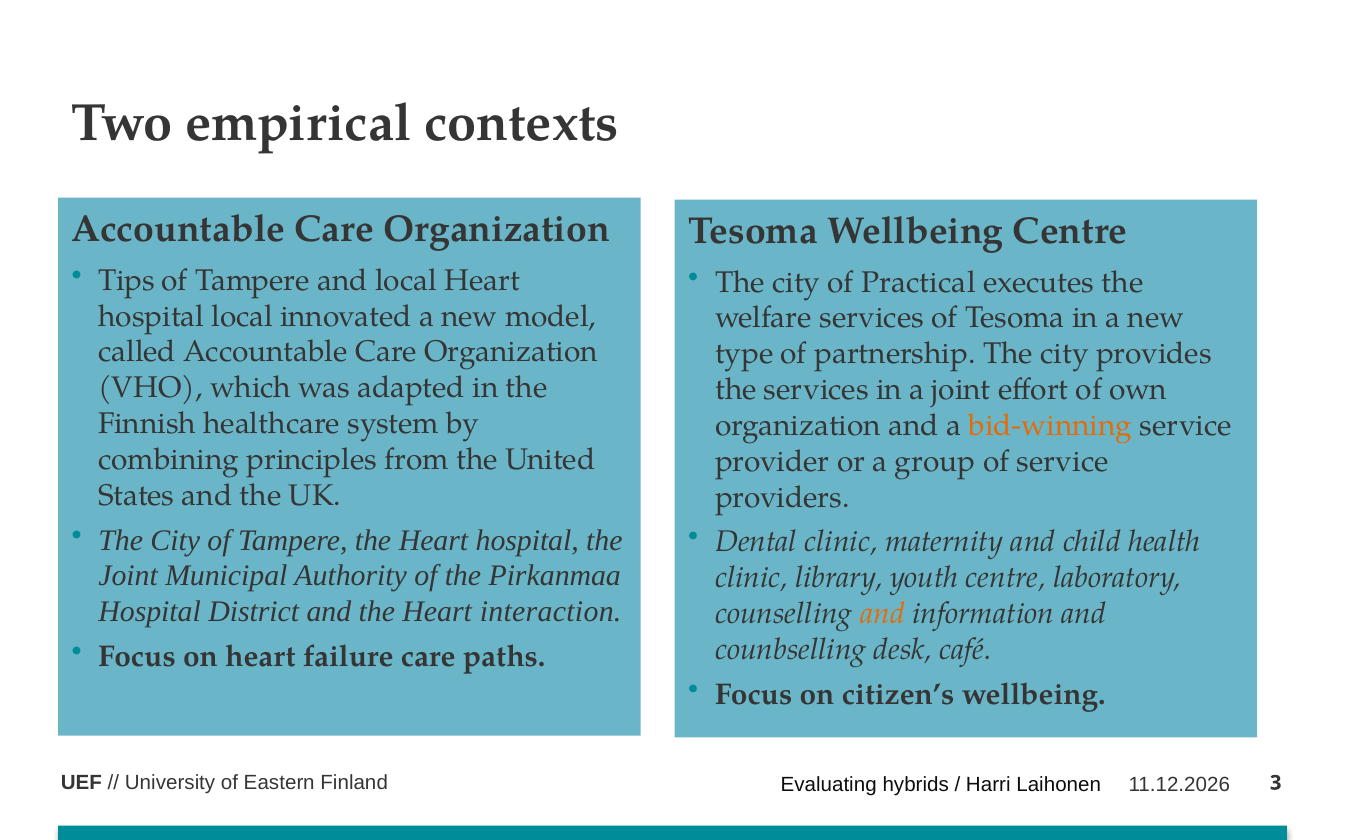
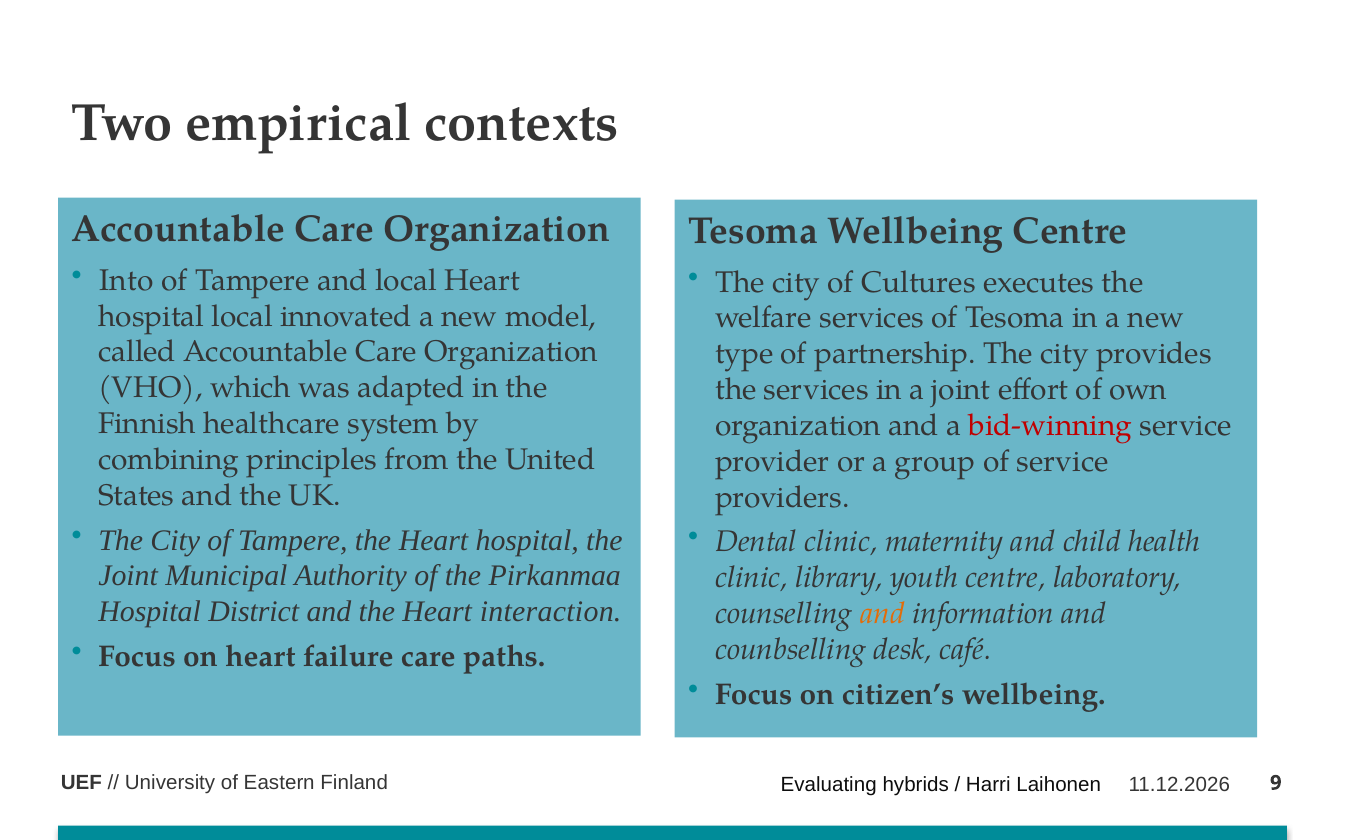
Tips: Tips -> Into
Practical: Practical -> Cultures
bid-winning colour: orange -> red
3: 3 -> 9
